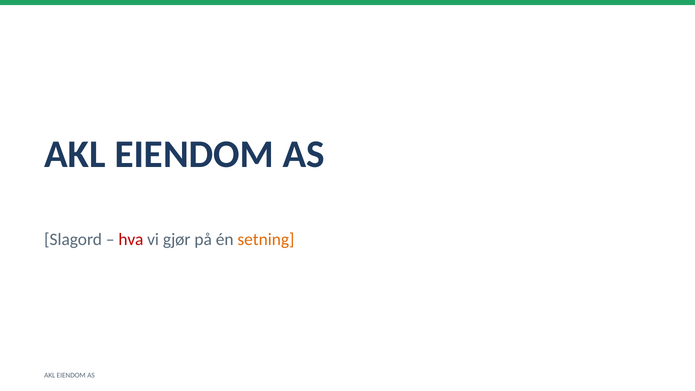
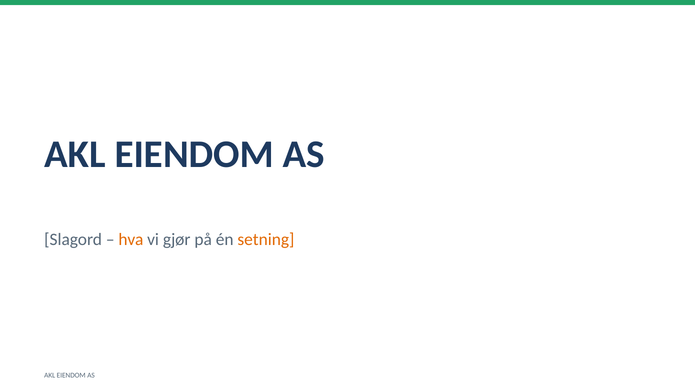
hva colour: red -> orange
